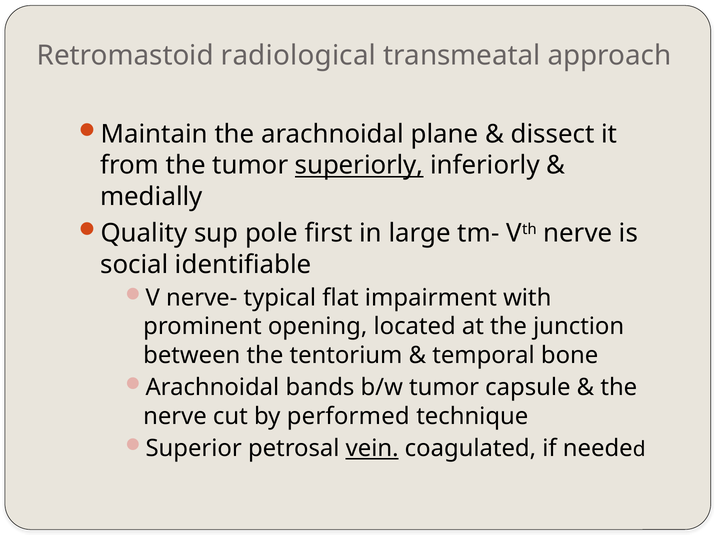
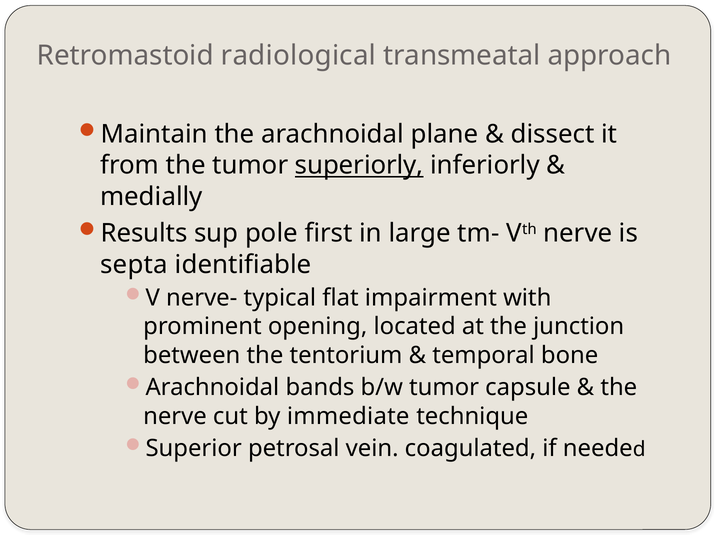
Quality: Quality -> Results
social: social -> septa
performed: performed -> immediate
vein underline: present -> none
